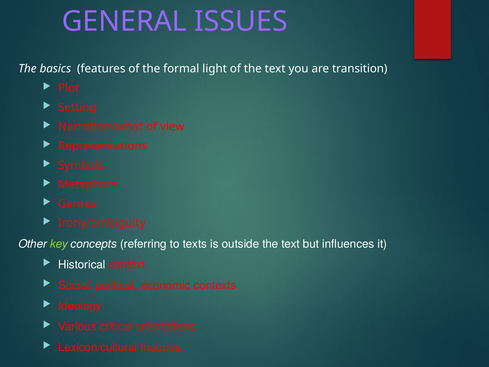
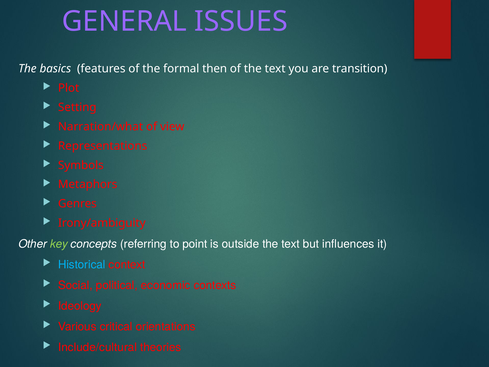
light: light -> then
texts: texts -> point
Historical colour: white -> light blue
Lexicon/cultural: Lexicon/cultural -> Include/cultural
